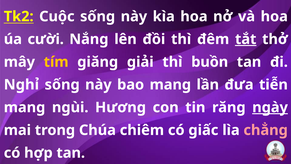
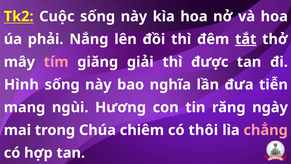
cười: cười -> phải
tím colour: yellow -> pink
buồn: buồn -> được
Nghỉ: Nghỉ -> Hình
bao mang: mang -> nghĩa
ngày underline: present -> none
giấc: giấc -> thôi
